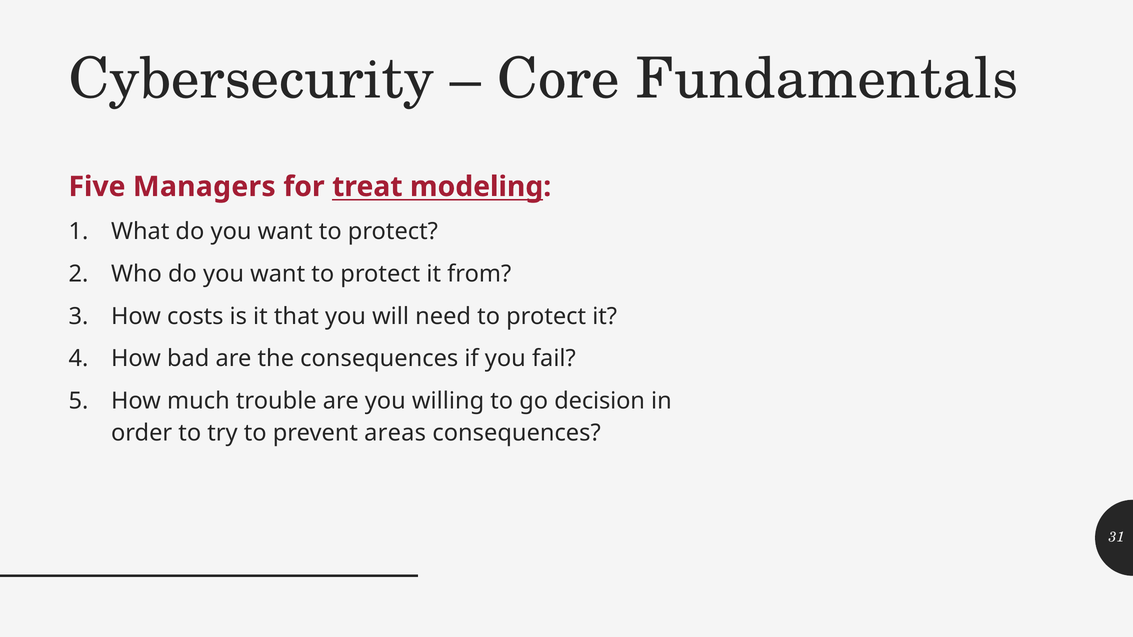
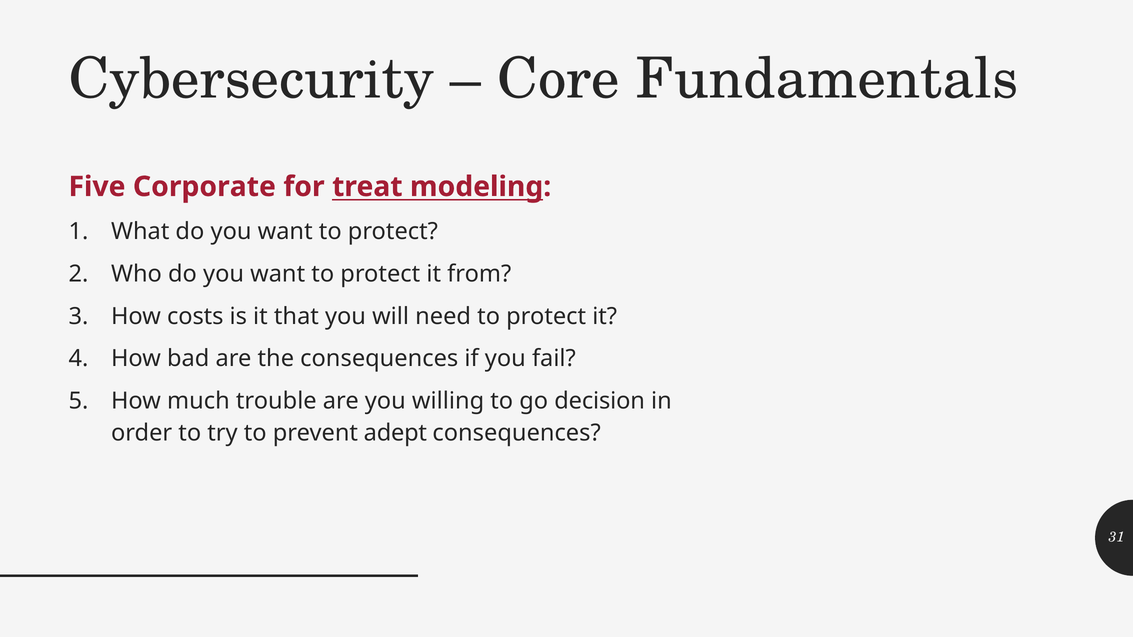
Managers: Managers -> Corporate
areas: areas -> adept
